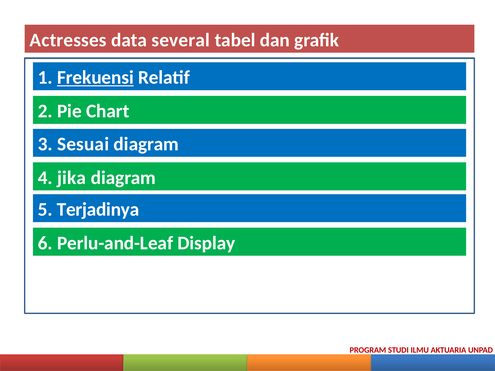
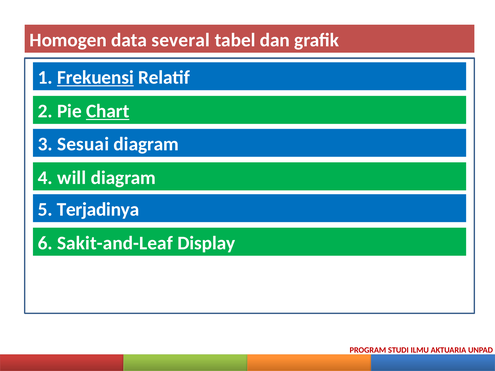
Actresses: Actresses -> Homogen
Chart underline: none -> present
jika: jika -> will
Perlu-and-Leaf: Perlu-and-Leaf -> Sakit-and-Leaf
